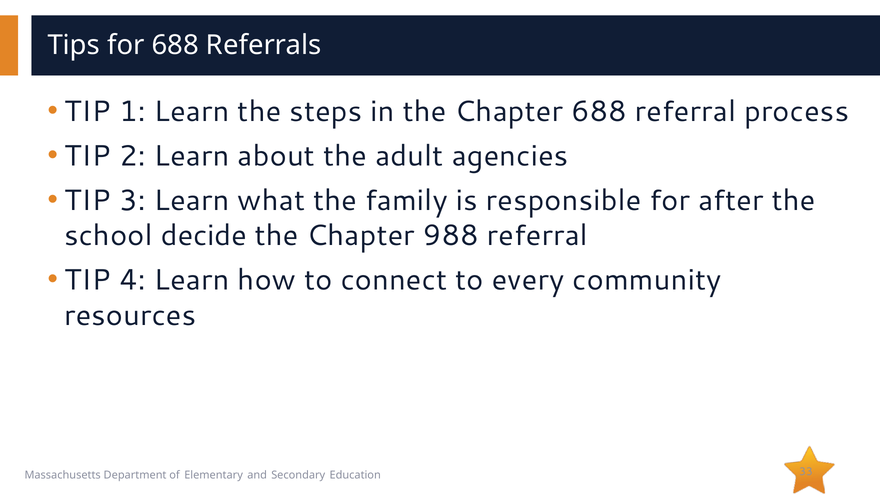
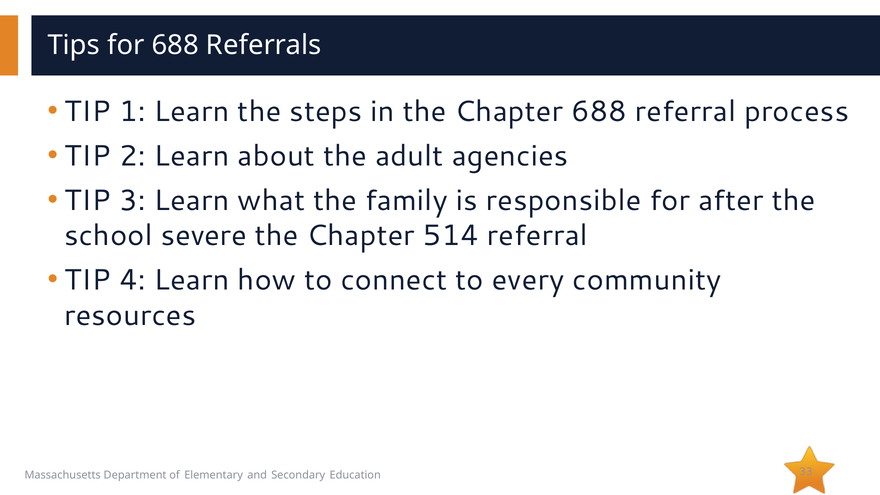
decide: decide -> severe
988: 988 -> 514
